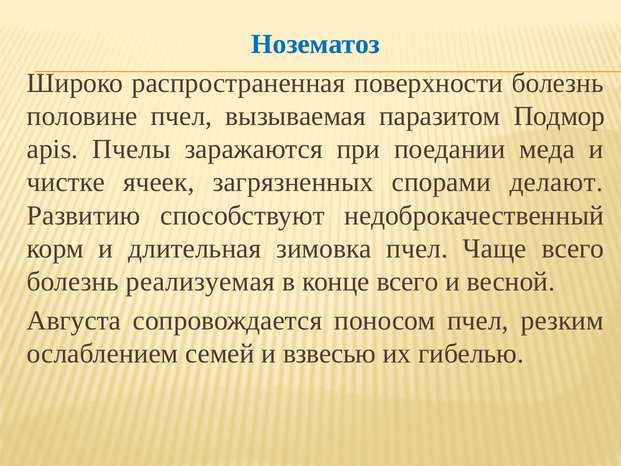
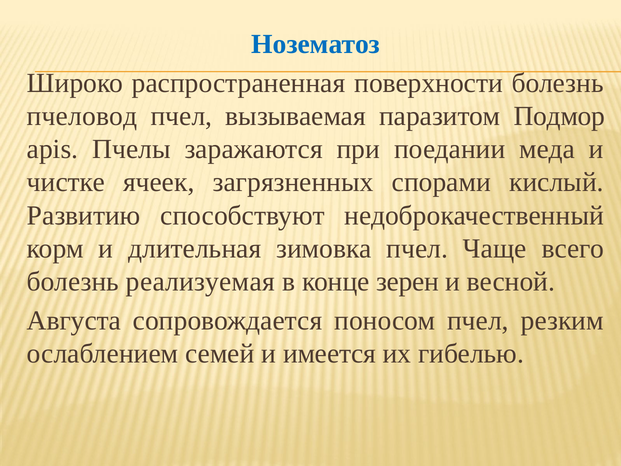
половине: половине -> пчеловод
делают: делают -> кислый
конце всего: всего -> зерен
взвесью: взвесью -> имеется
